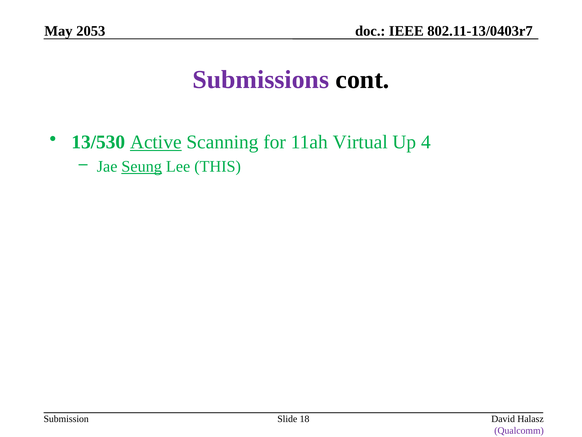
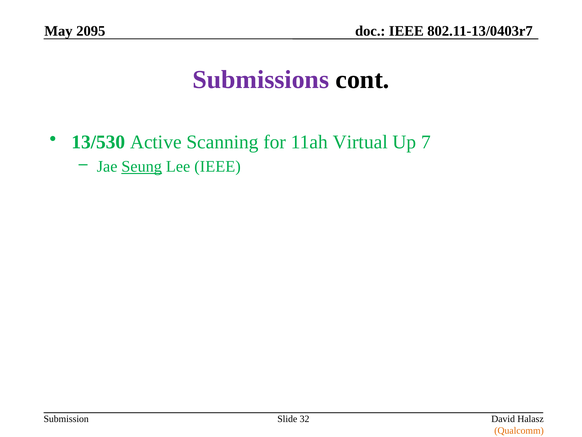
2053: 2053 -> 2095
Active underline: present -> none
4: 4 -> 7
Lee THIS: THIS -> IEEE
18: 18 -> 32
Qualcomm colour: purple -> orange
